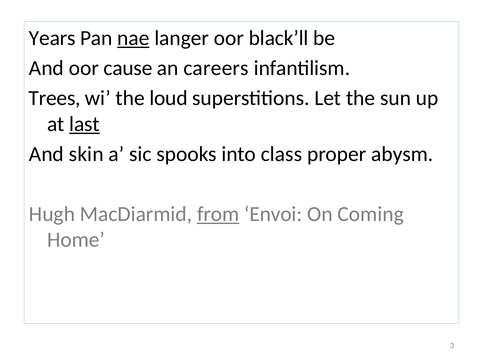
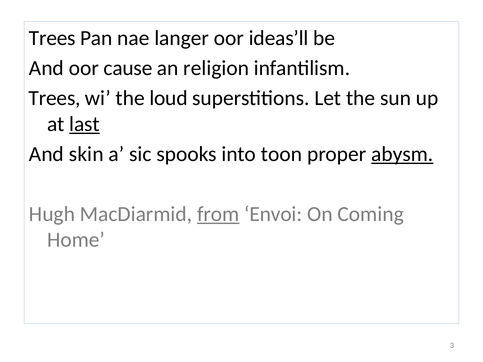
Years at (52, 38): Years -> Trees
nae underline: present -> none
black’ll: black’ll -> ideas’ll
careers: careers -> religion
class: class -> toon
abysm underline: none -> present
